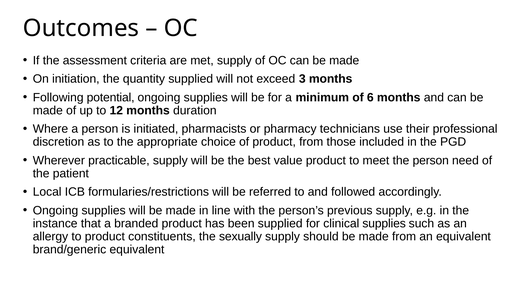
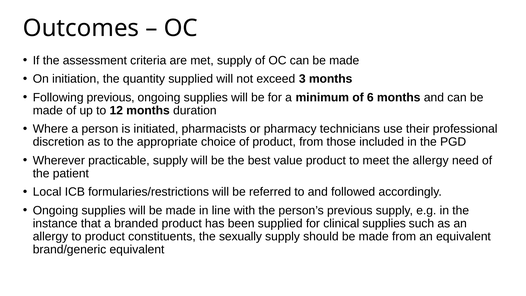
Following potential: potential -> previous
the person: person -> allergy
